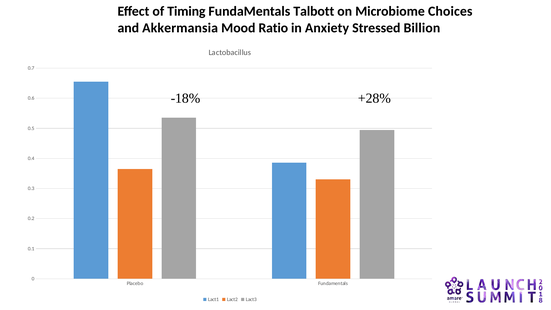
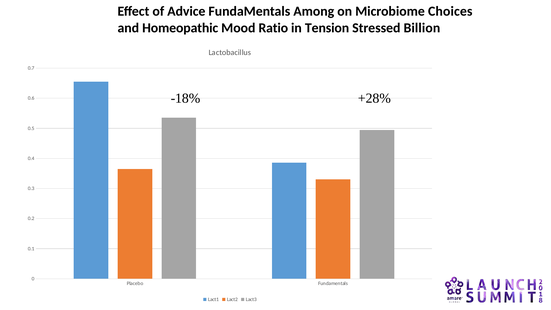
Timing: Timing -> Advice
Talbott: Talbott -> Among
Akkermansia: Akkermansia -> Homeopathic
Anxiety: Anxiety -> Tension
